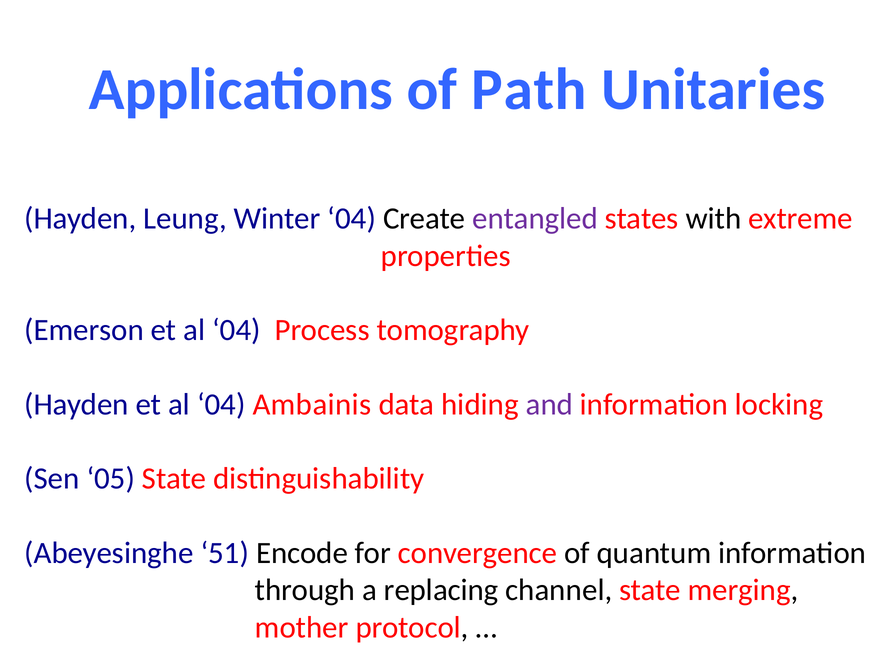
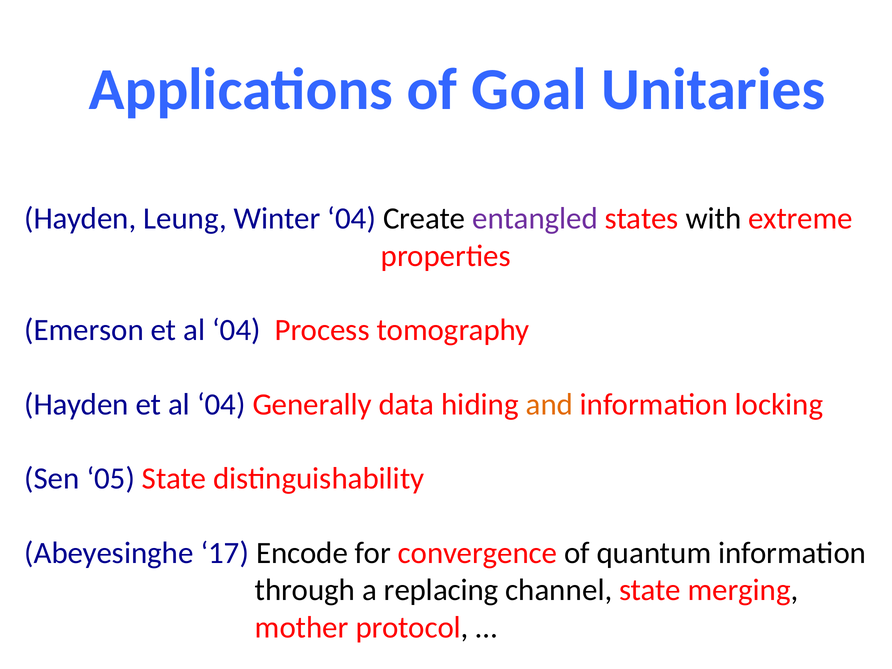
Path: Path -> Goal
Ambainis: Ambainis -> Generally
and colour: purple -> orange
51: 51 -> 17
